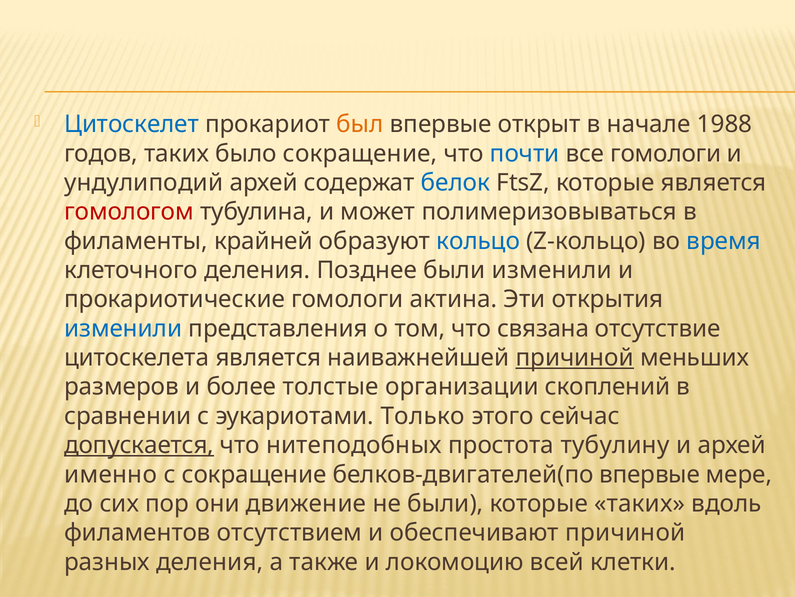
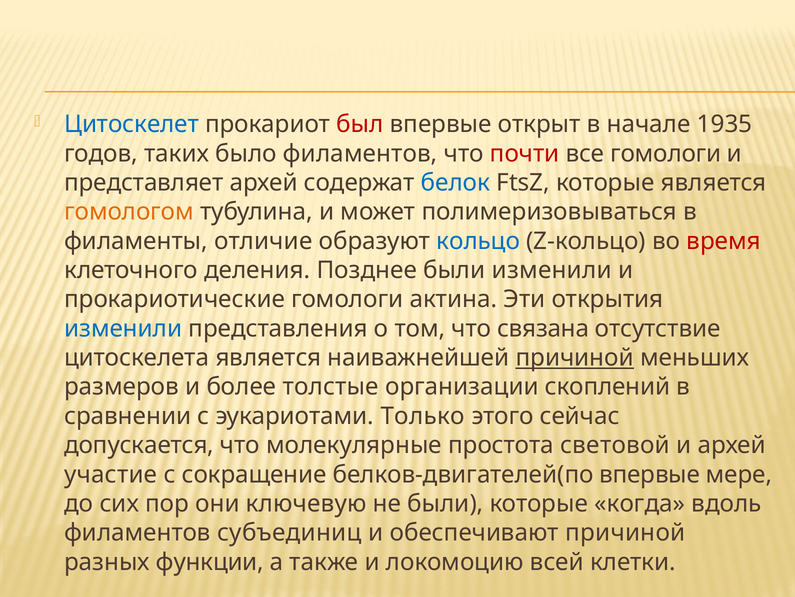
был colour: orange -> red
1988: 1988 -> 1935
было сокращение: сокращение -> филаментов
почти colour: blue -> red
ундулиподий: ундулиподий -> представляет
гомологом colour: red -> orange
крайней: крайней -> отличие
время colour: blue -> red
допускается underline: present -> none
нитеподобных: нитеподобных -> молекулярные
тубулину: тубулину -> световой
именно: именно -> участие
движение: движение -> ключевую
которые таких: таких -> когда
отсутствием: отсутствием -> субъединиц
разных деления: деления -> функции
